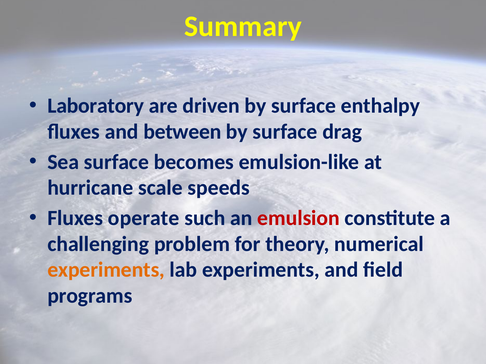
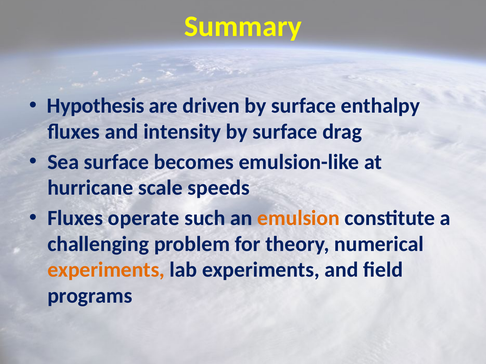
Laboratory: Laboratory -> Hypothesis
between: between -> intensity
emulsion colour: red -> orange
